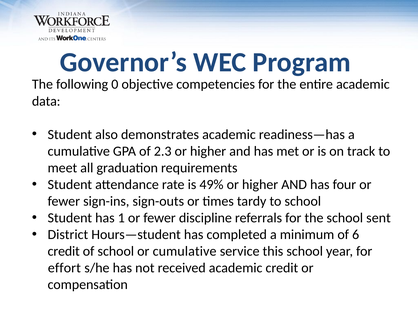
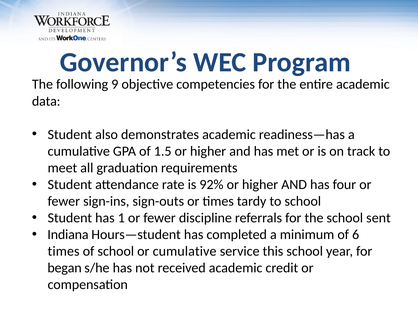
0: 0 -> 9
2.3: 2.3 -> 1.5
49%: 49% -> 92%
District: District -> Indiana
credit at (64, 252): credit -> times
effort: effort -> began
